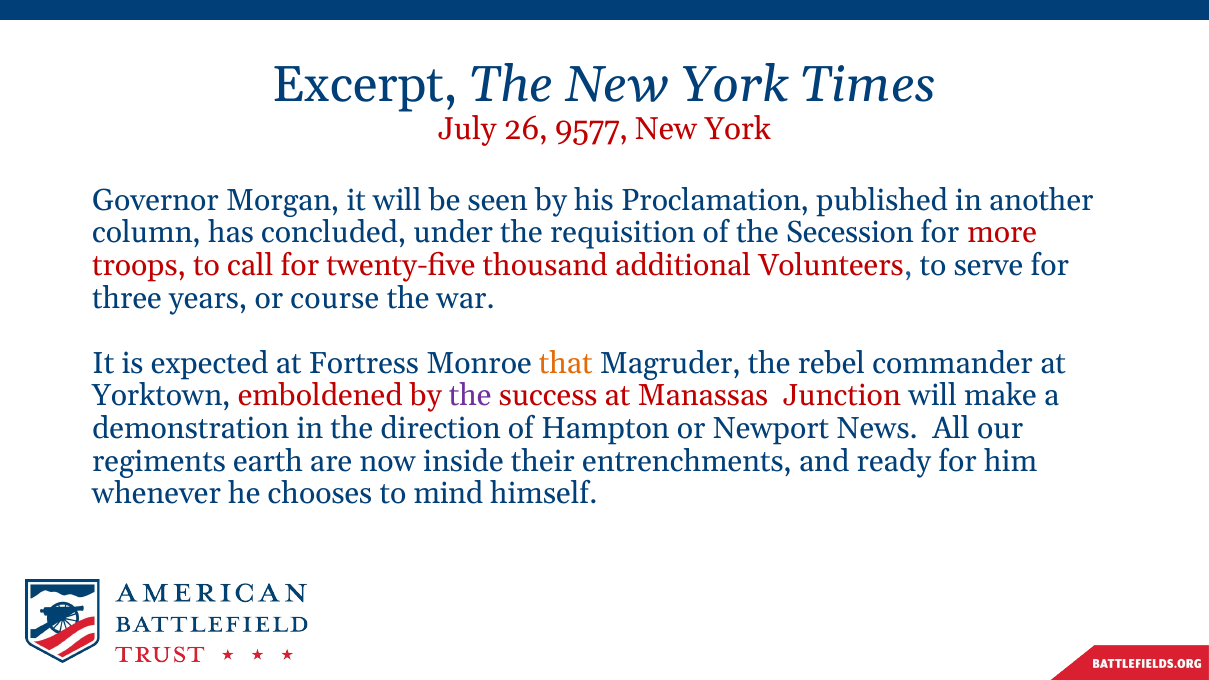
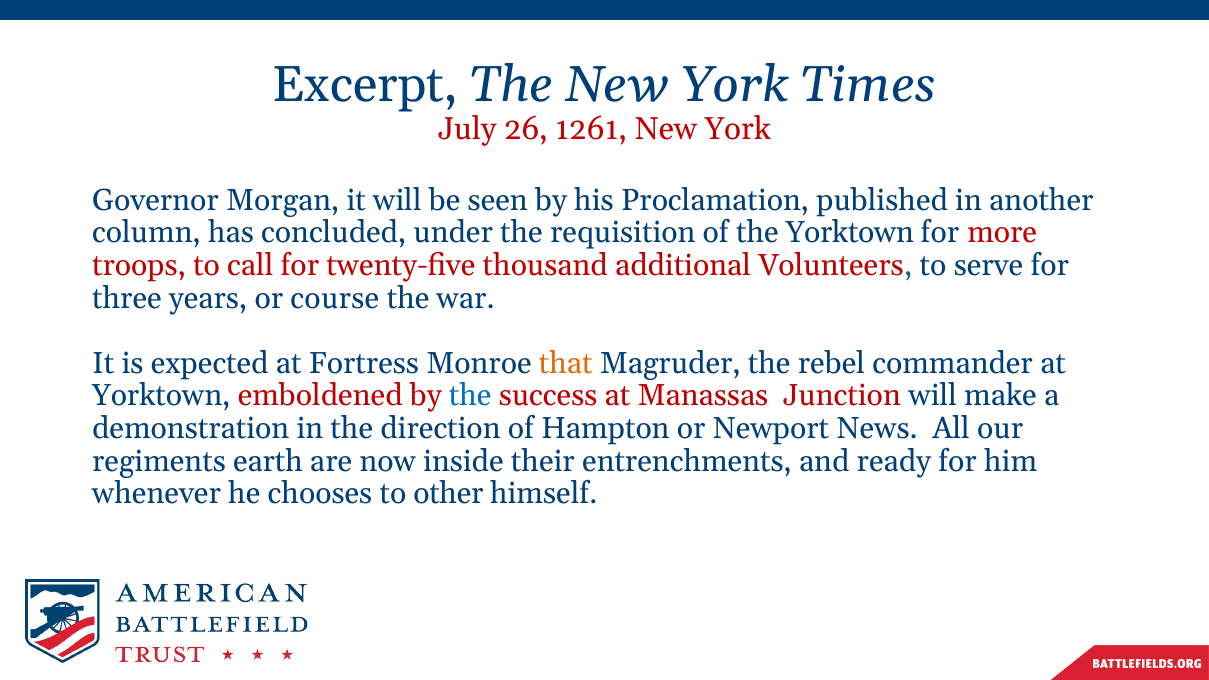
9577: 9577 -> 1261
the Secession: Secession -> Yorktown
the at (470, 396) colour: purple -> blue
mind: mind -> other
